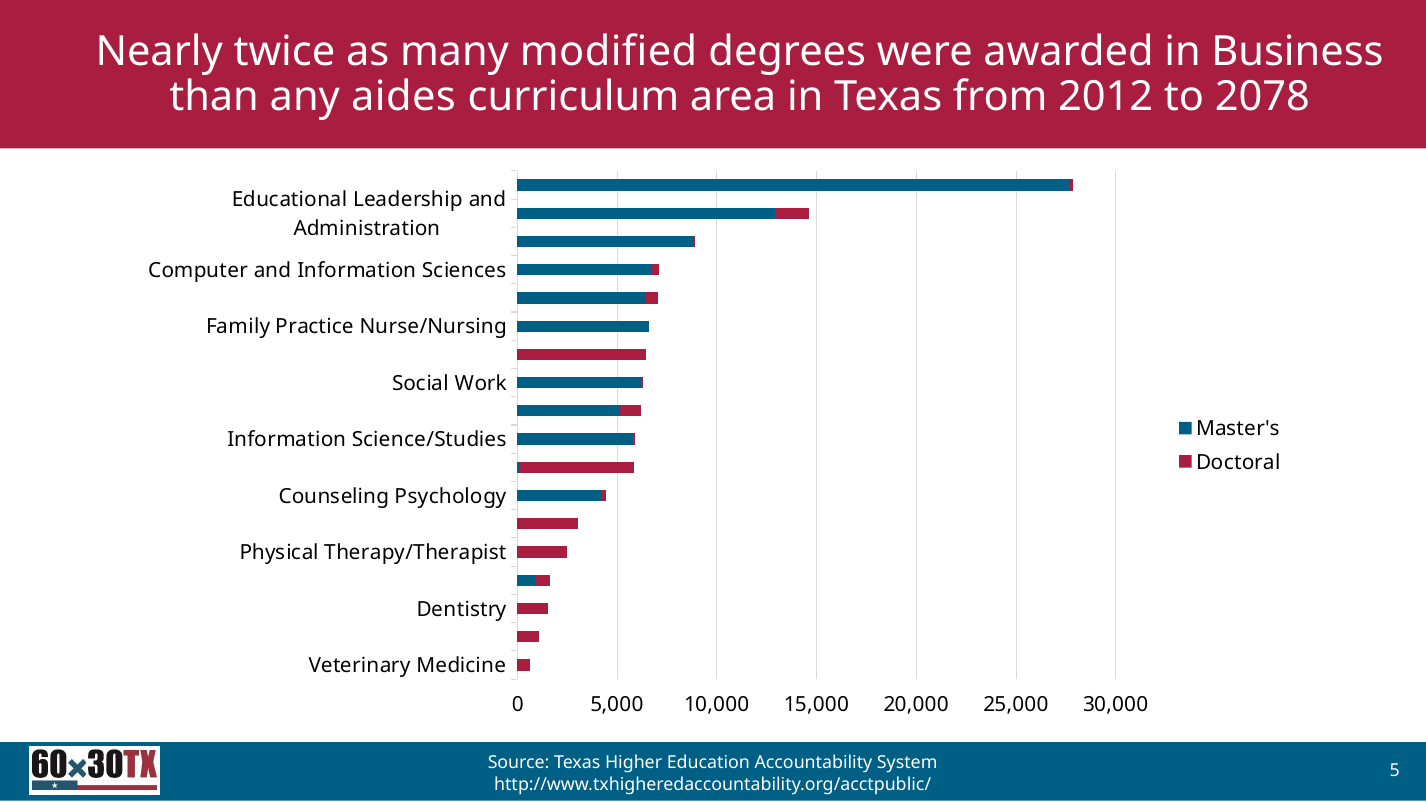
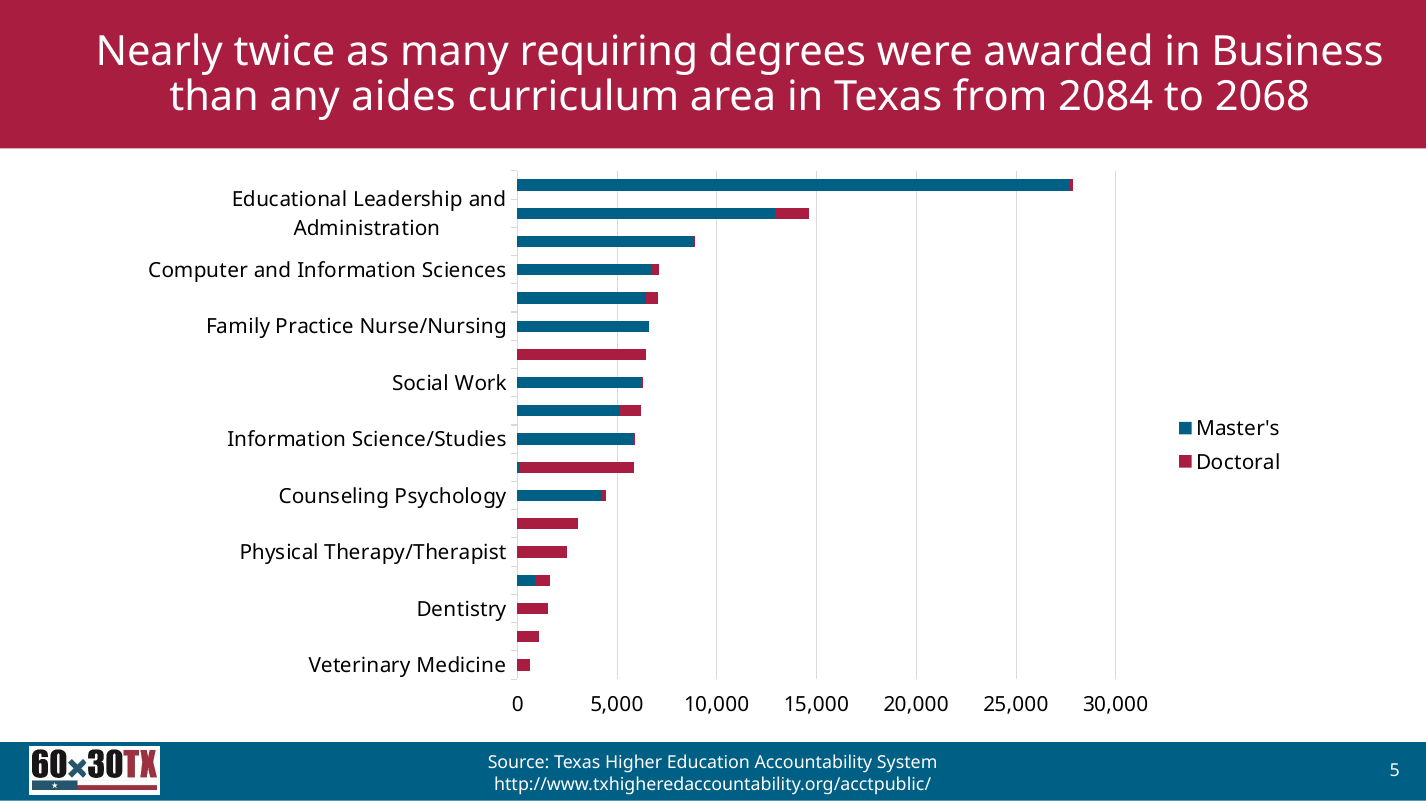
modified: modified -> requiring
2012: 2012 -> 2084
2078: 2078 -> 2068
